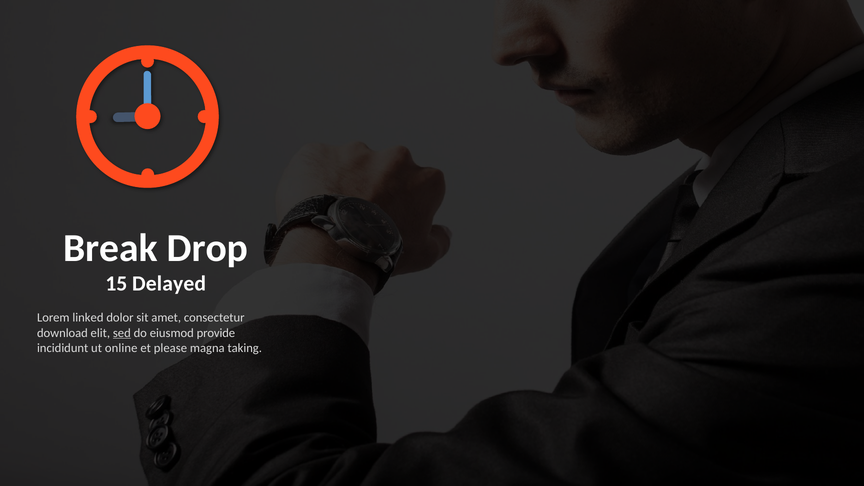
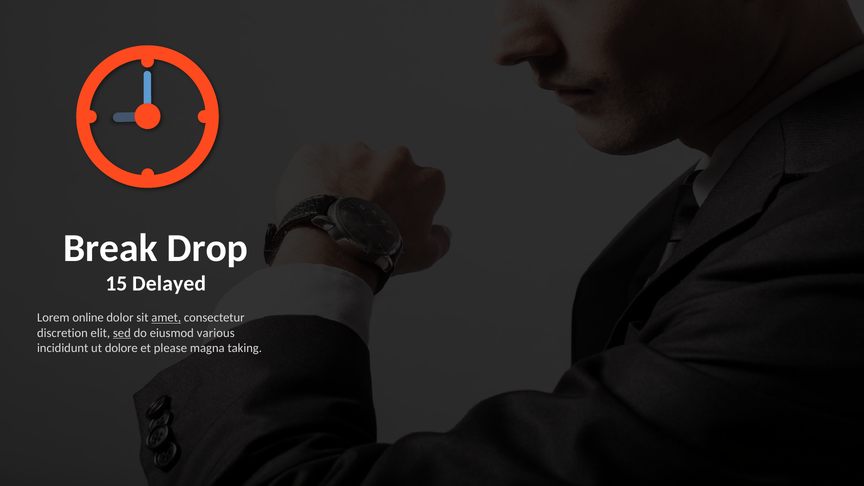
linked: linked -> online
amet underline: none -> present
download: download -> discretion
provide: provide -> various
online: online -> dolore
